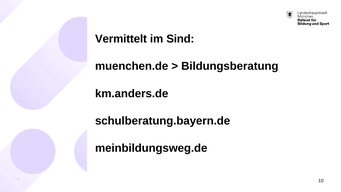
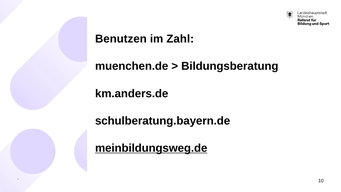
Vermittelt: Vermittelt -> Benutzen
Sind: Sind -> Zahl
meinbildungsweg.de underline: none -> present
